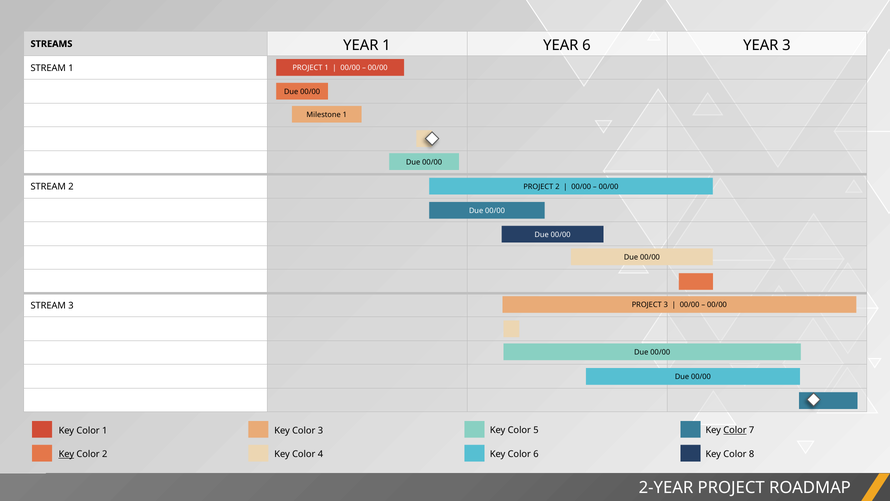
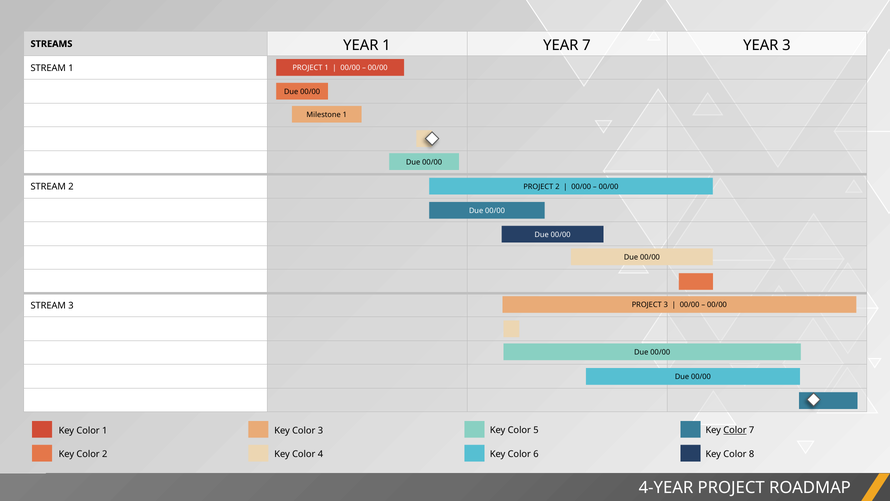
YEAR 6: 6 -> 7
Key at (66, 454) underline: present -> none
2-YEAR: 2-YEAR -> 4-YEAR
